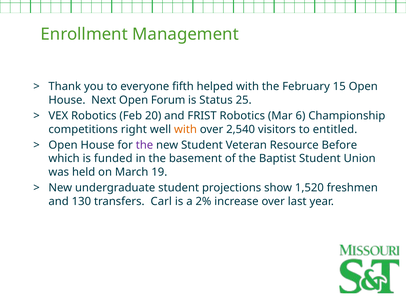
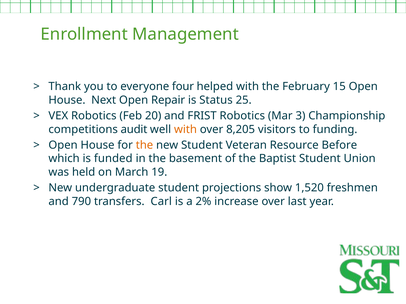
fifth: fifth -> four
Forum: Forum -> Repair
6: 6 -> 3
right: right -> audit
2,540: 2,540 -> 8,205
entitled: entitled -> funding
the at (144, 145) colour: purple -> orange
130: 130 -> 790
